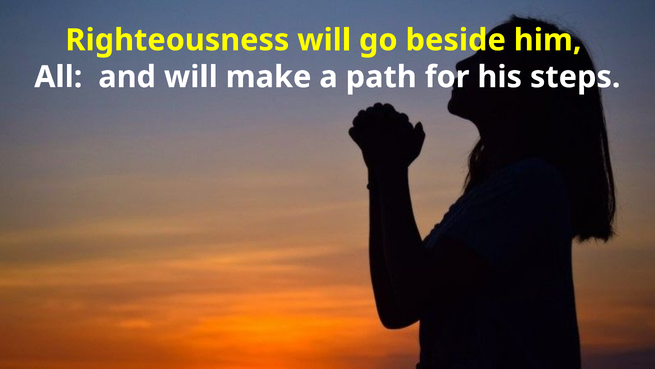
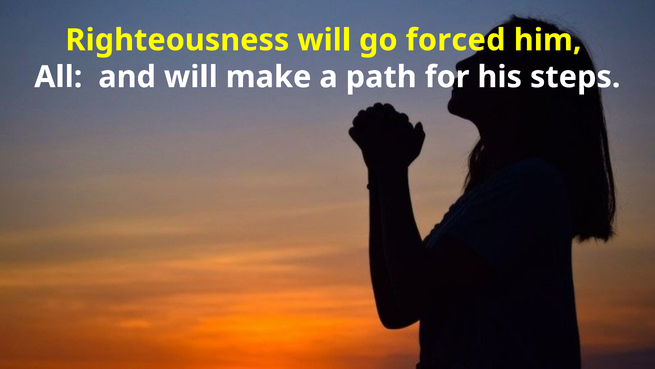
beside: beside -> forced
